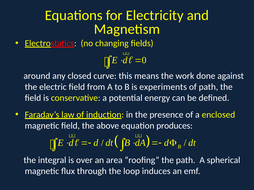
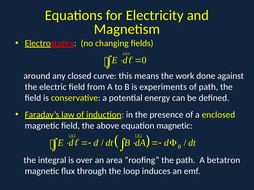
equation produces: produces -> magnetic
spherical: spherical -> betatron
